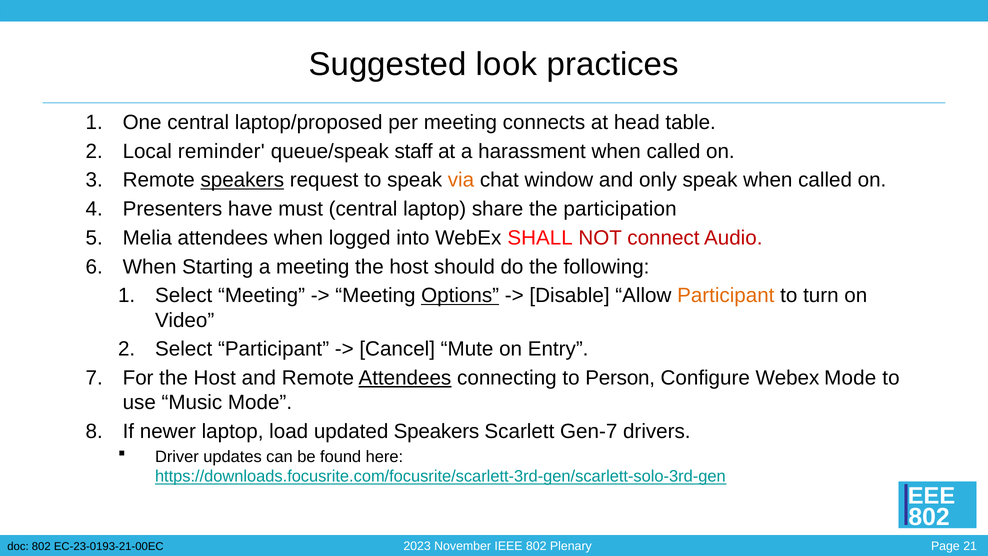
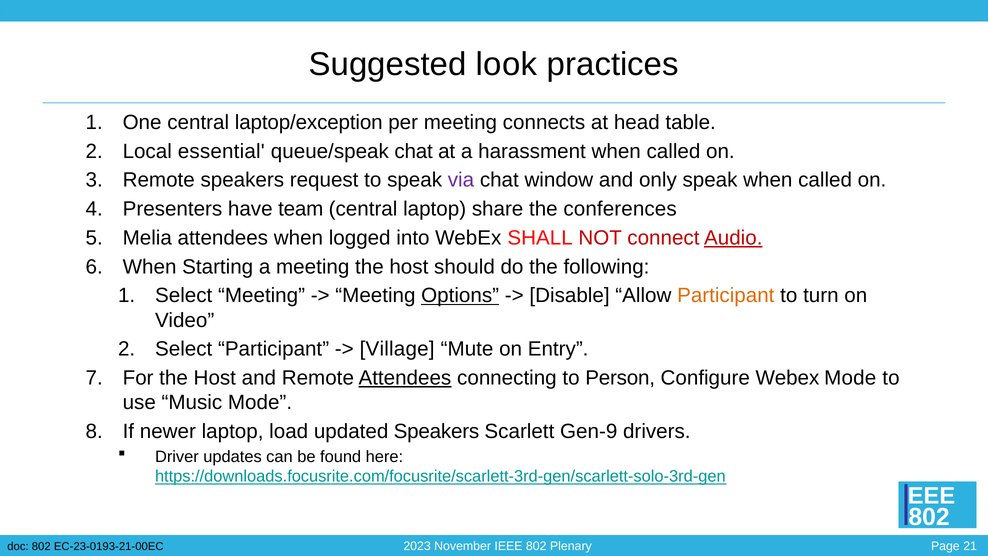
laptop/proposed: laptop/proposed -> laptop/exception
reminder: reminder -> essential
queue/speak staff: staff -> chat
speakers at (242, 180) underline: present -> none
via colour: orange -> purple
must: must -> team
participation: participation -> conferences
Audio underline: none -> present
Cancel: Cancel -> Village
Gen-7: Gen-7 -> Gen-9
